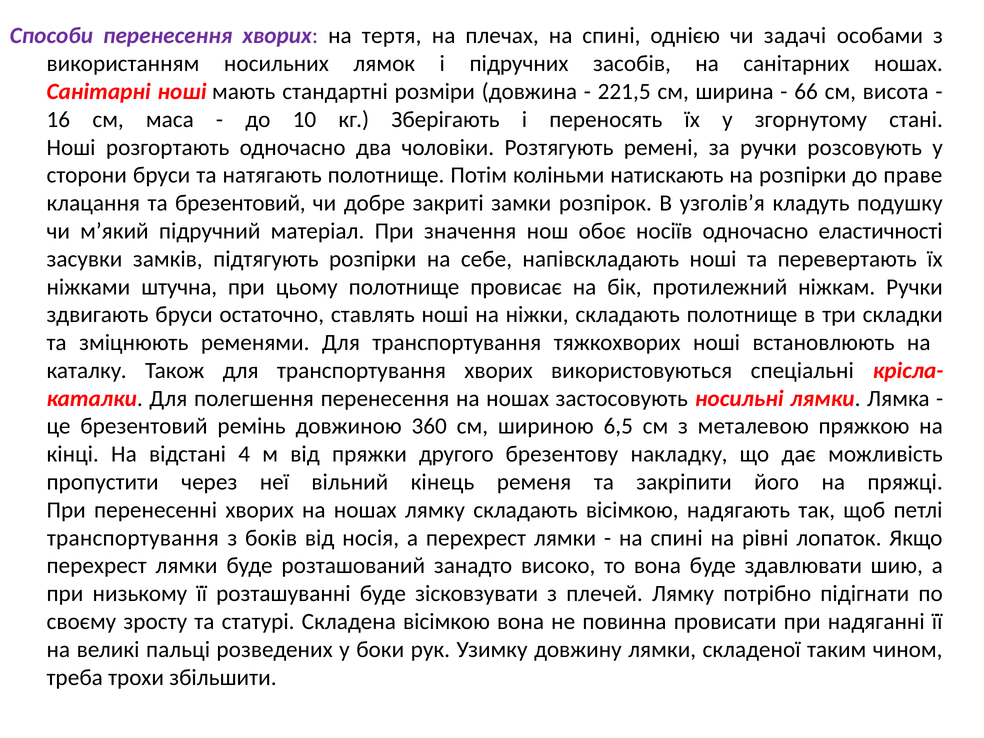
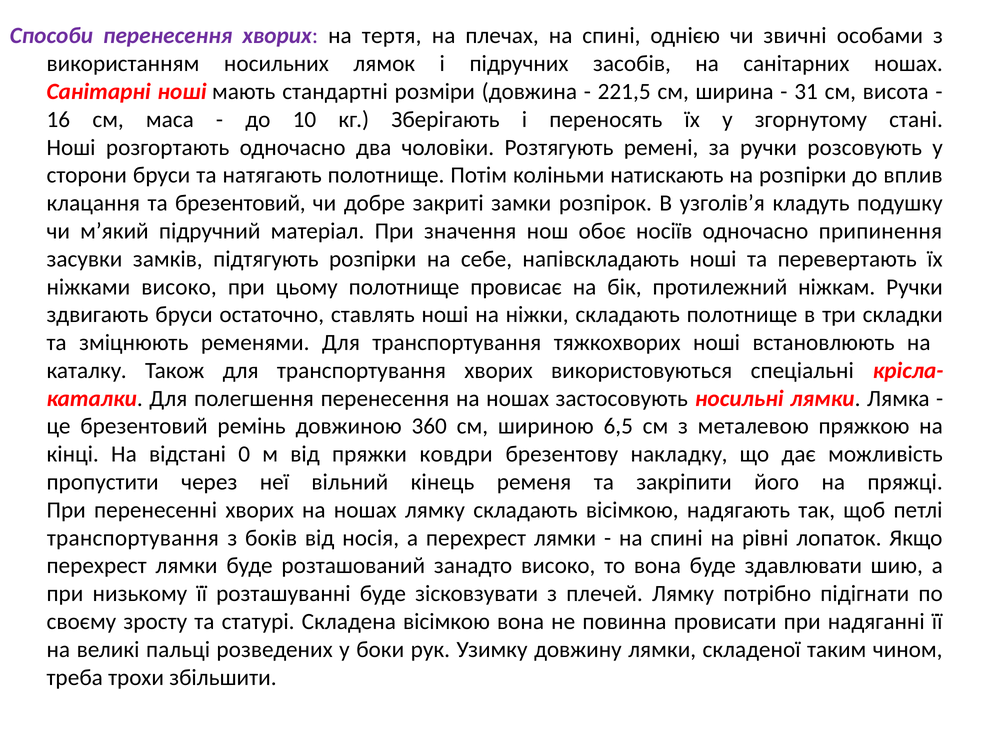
задачі: задачі -> звичні
66: 66 -> 31
праве: праве -> вплив
еластичності: еластичності -> припинення
ніжками штучна: штучна -> високо
4: 4 -> 0
другого: другого -> ковдри
